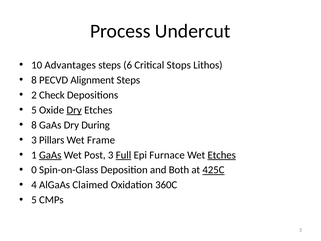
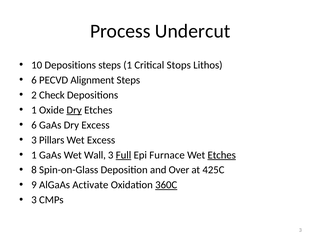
10 Advantages: Advantages -> Depositions
steps 6: 6 -> 1
8 at (34, 80): 8 -> 6
5 at (34, 110): 5 -> 1
8 at (34, 125): 8 -> 6
Dry During: During -> Excess
Wet Frame: Frame -> Excess
GaAs at (50, 155) underline: present -> none
Post: Post -> Wall
0: 0 -> 8
Both: Both -> Over
425C underline: present -> none
4: 4 -> 9
Claimed: Claimed -> Activate
360C underline: none -> present
5 at (34, 200): 5 -> 3
